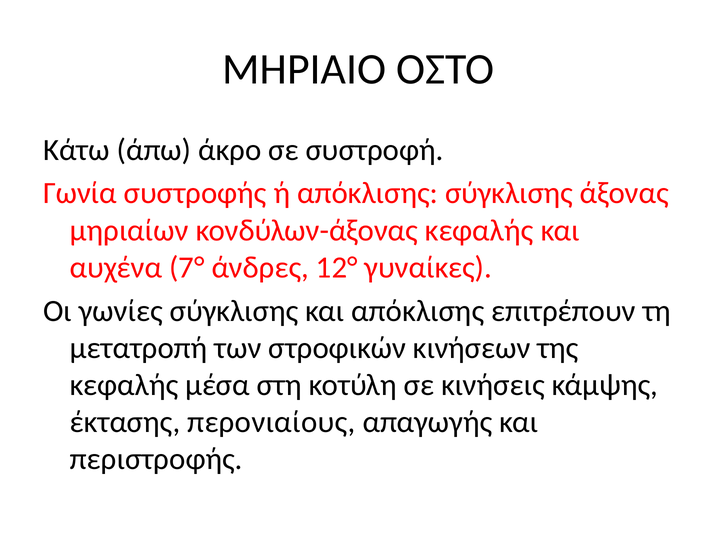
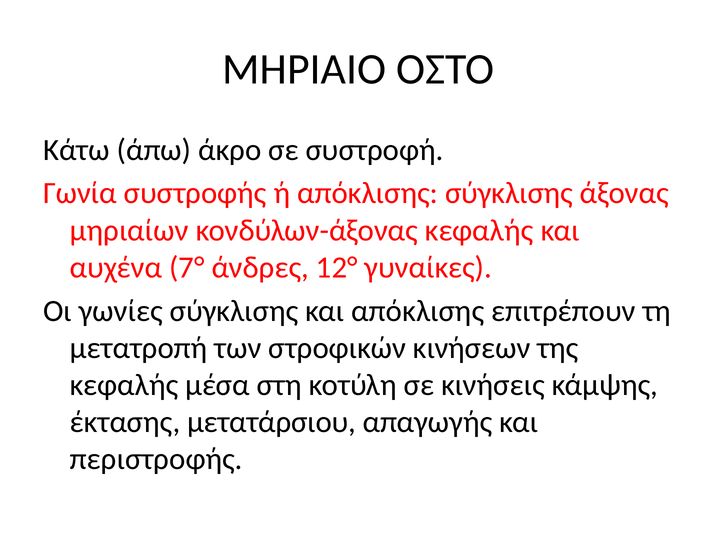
περονιαίους: περονιαίους -> μετατάρσιου
